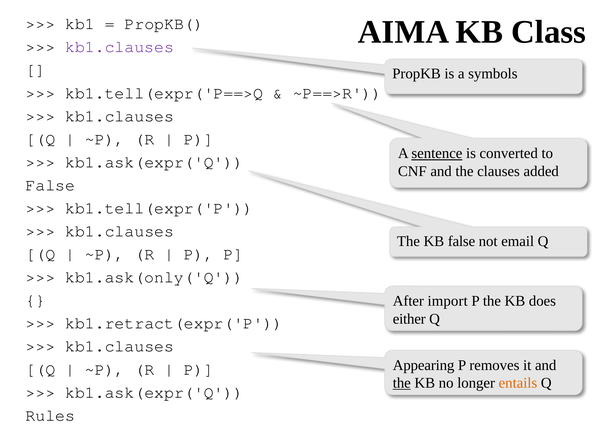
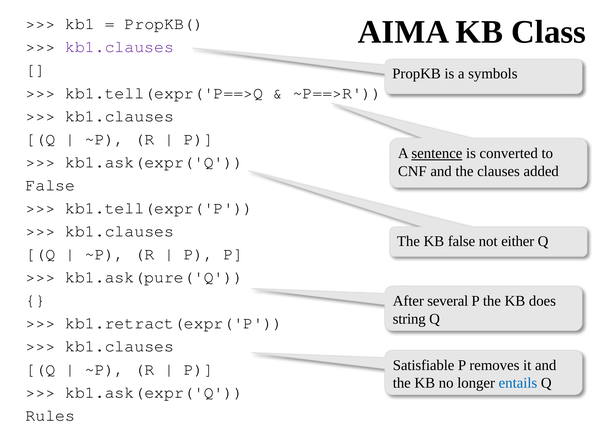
email: email -> either
kb1.ask(only('Q: kb1.ask(only('Q -> kb1.ask(pure('Q
import: import -> several
either: either -> string
Appearing: Appearing -> Satisfiable
the at (402, 383) underline: present -> none
entails colour: orange -> blue
